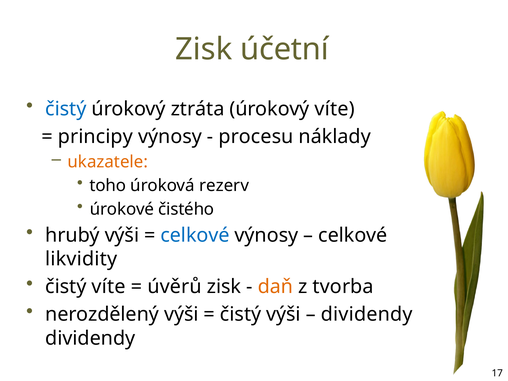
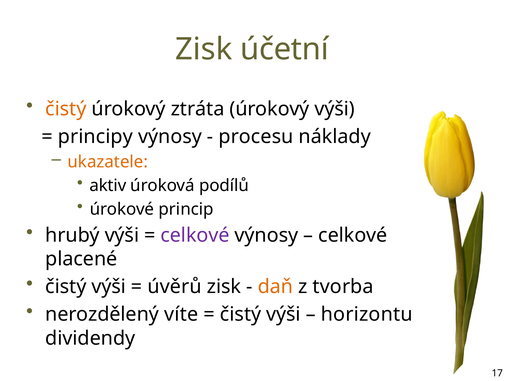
čistý at (66, 109) colour: blue -> orange
úrokový víte: víte -> výši
toho: toho -> aktiv
rezerv: rezerv -> podílů
čistého: čistého -> princip
celkové at (195, 235) colour: blue -> purple
likvidity: likvidity -> placené
víte at (109, 287): víte -> výši
nerozdělený výši: výši -> víte
dividendy at (367, 314): dividendy -> horizontu
